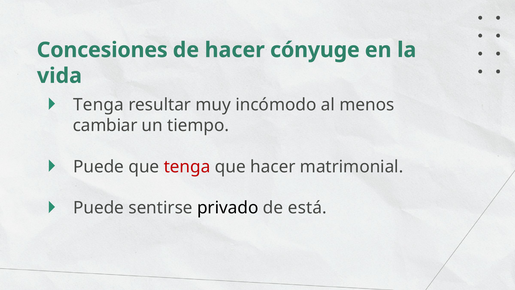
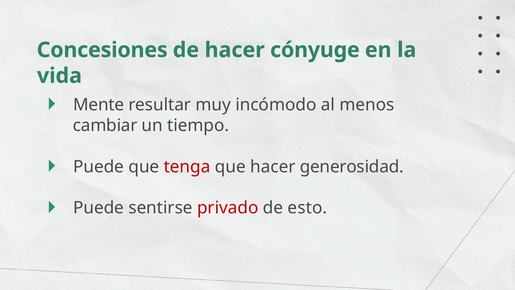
Tenga at (98, 105): Tenga -> Mente
matrimonial: matrimonial -> generosidad
privado colour: black -> red
está: está -> esto
